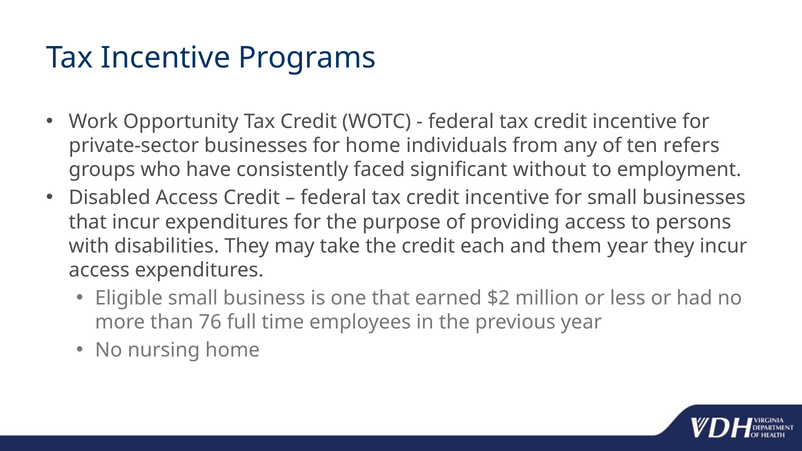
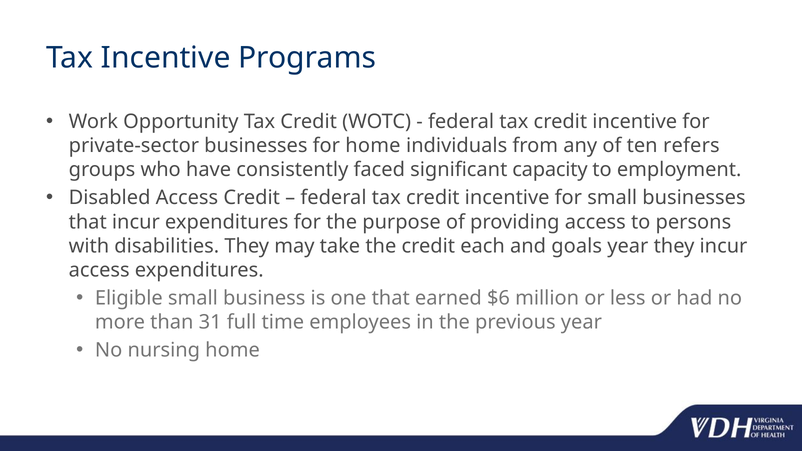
without: without -> capacity
them: them -> goals
$2: $2 -> $6
76: 76 -> 31
